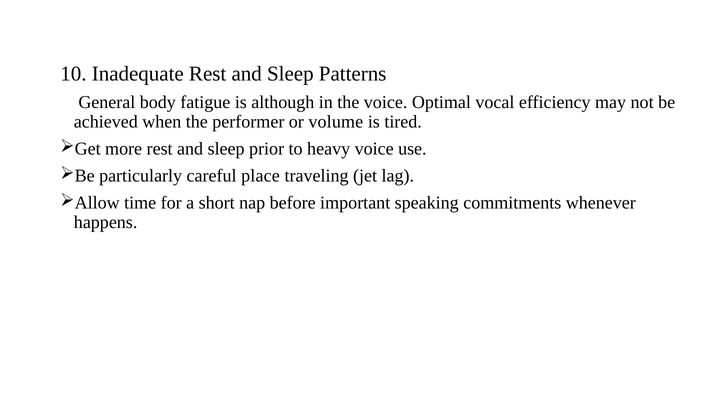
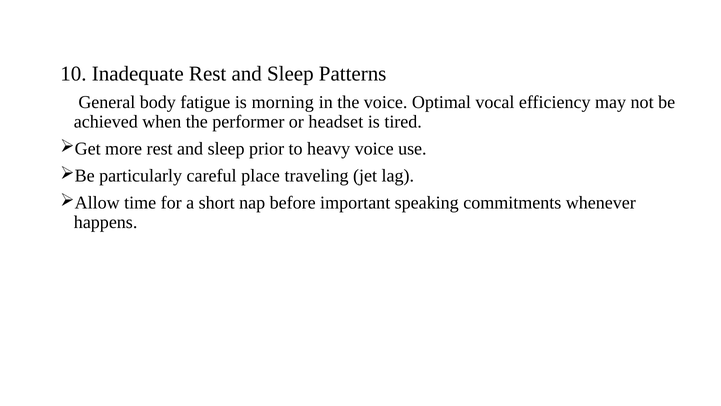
although: although -> morning
volume: volume -> headset
